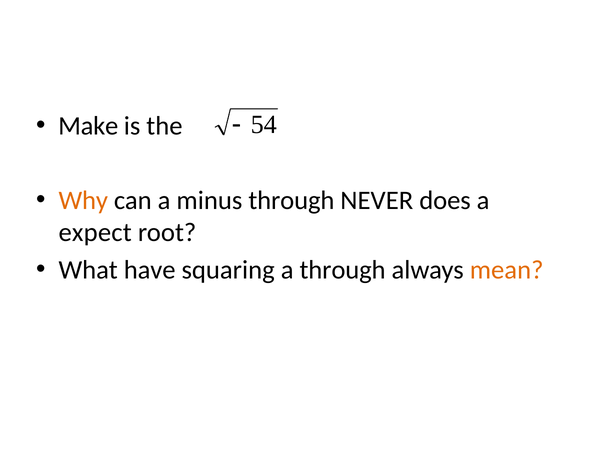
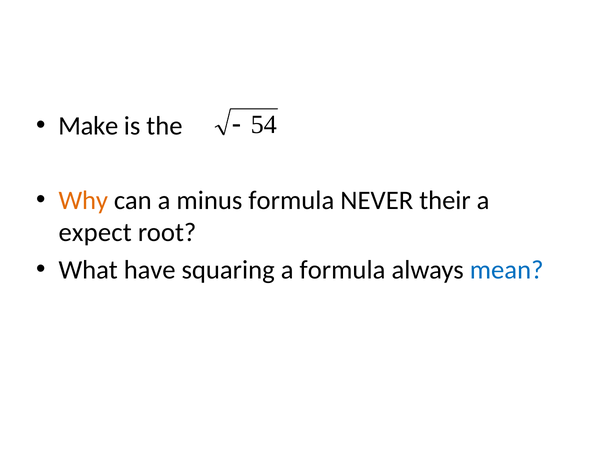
minus through: through -> formula
does: does -> their
a through: through -> formula
mean colour: orange -> blue
